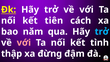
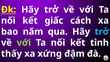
tiên: tiên -> giấc
với at (24, 43) colour: pink -> light green
thập: thập -> thấy
đừng: đừng -> xứng
